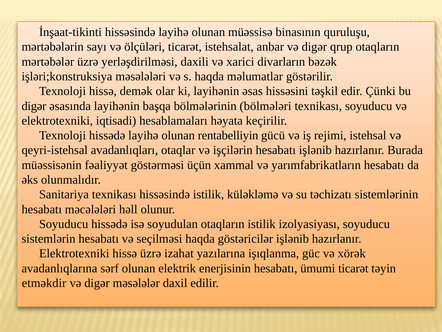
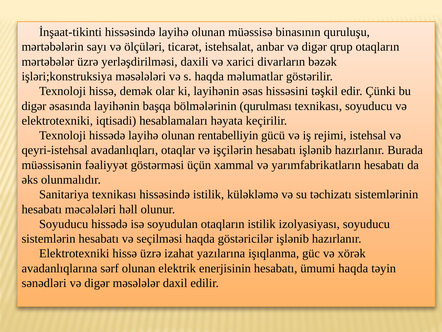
bölmələri: bölmələri -> qurulması
ümumi ticarət: ticarət -> haqda
etməkdir: etməkdir -> sənədləri
